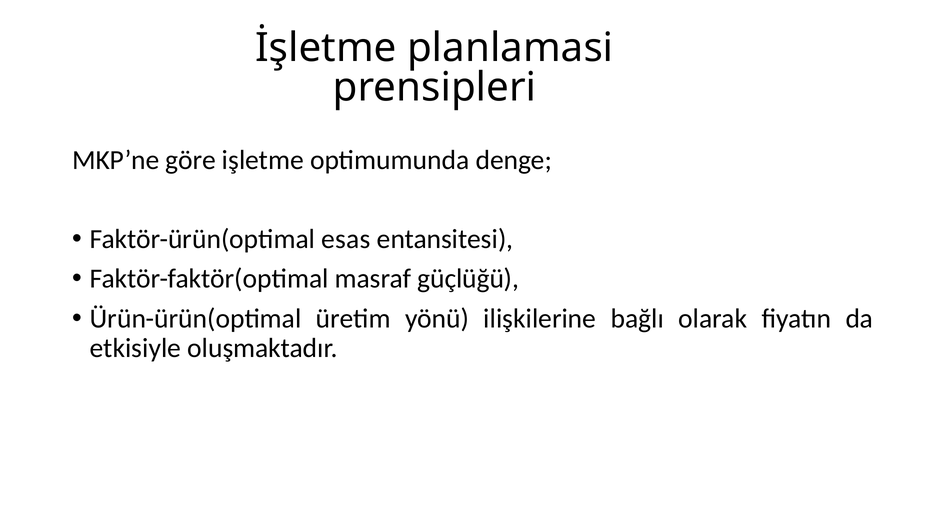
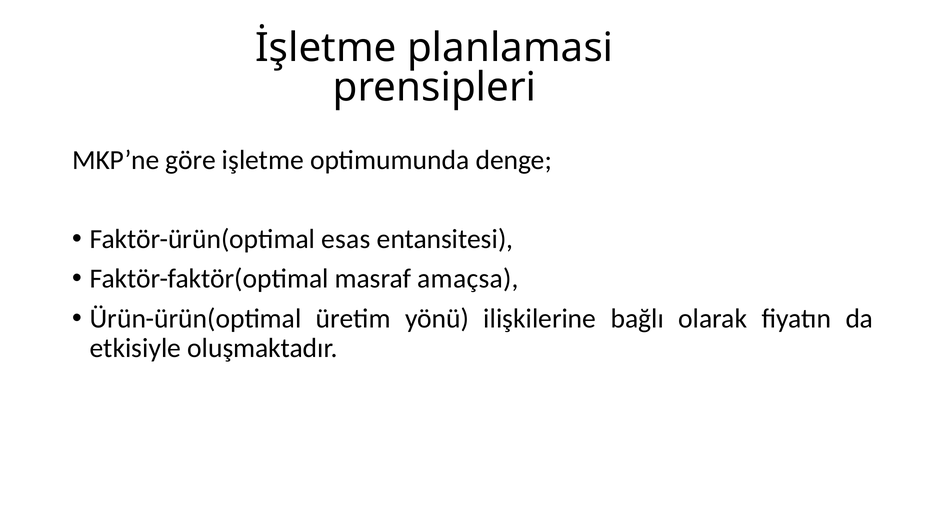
güçlüğü: güçlüğü -> amaçsa
